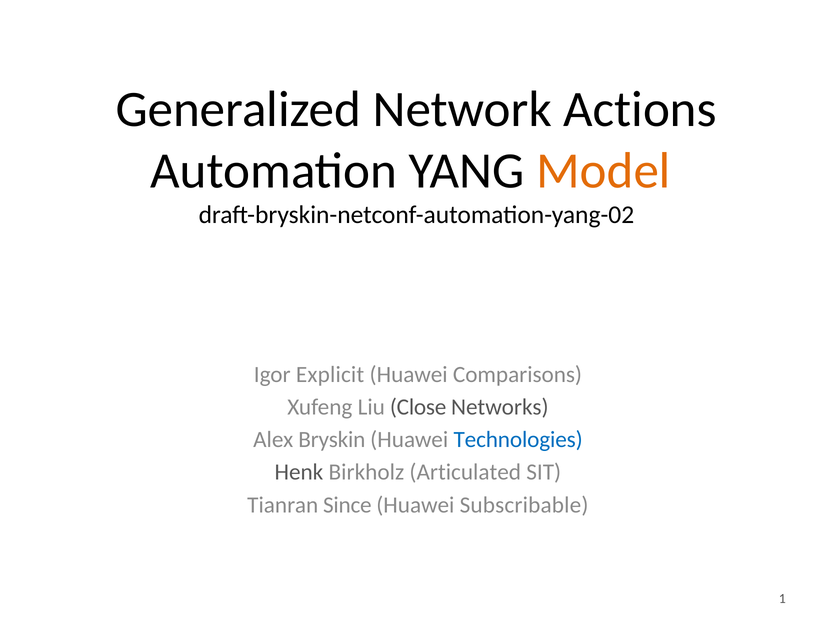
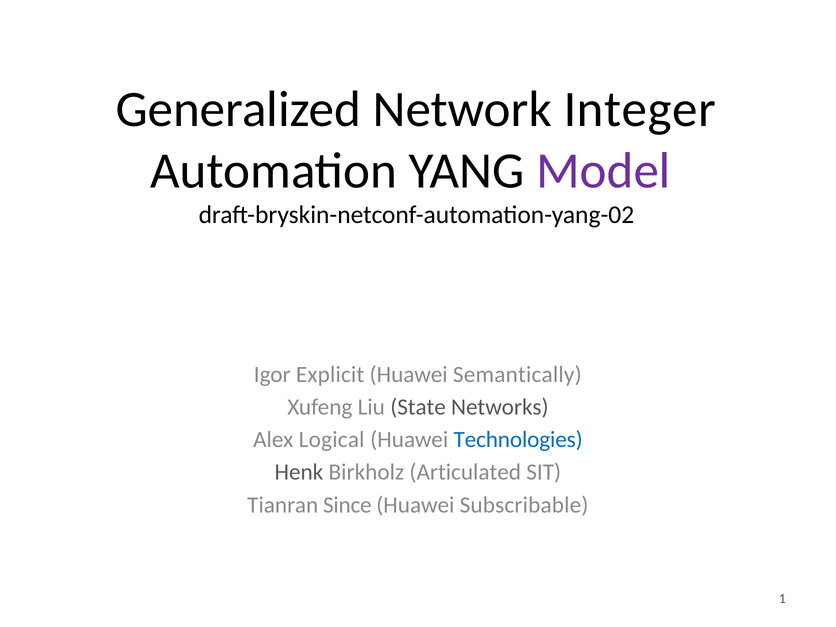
Actions: Actions -> Integer
Model colour: orange -> purple
Comparisons: Comparisons -> Semantically
Close: Close -> State
Bryskin: Bryskin -> Logical
